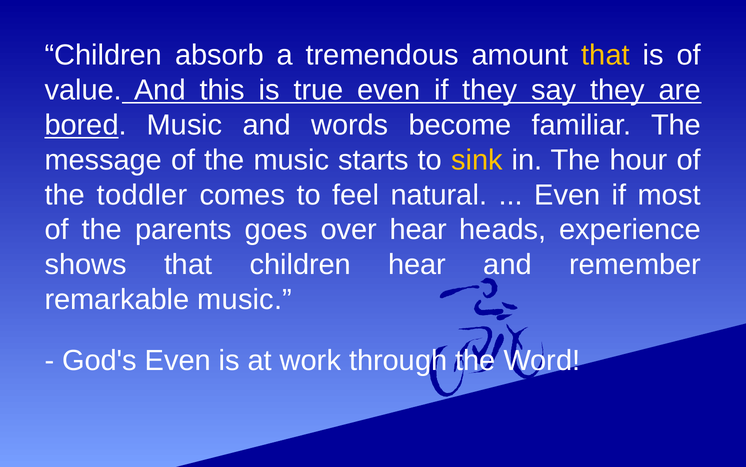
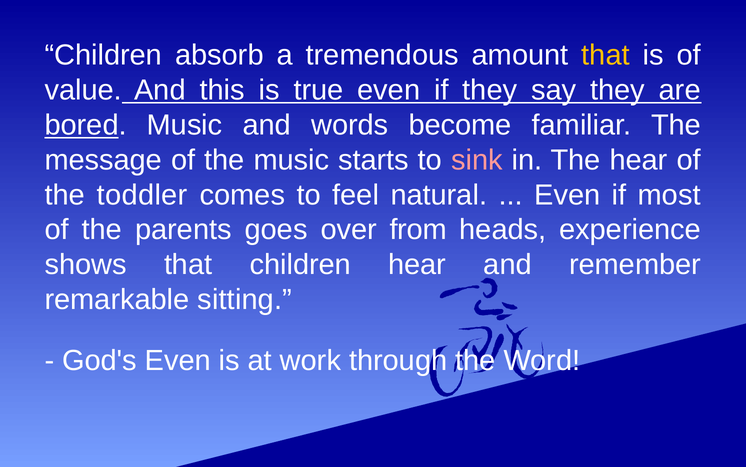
sink colour: yellow -> pink
The hour: hour -> hear
over hear: hear -> from
remarkable music: music -> sitting
